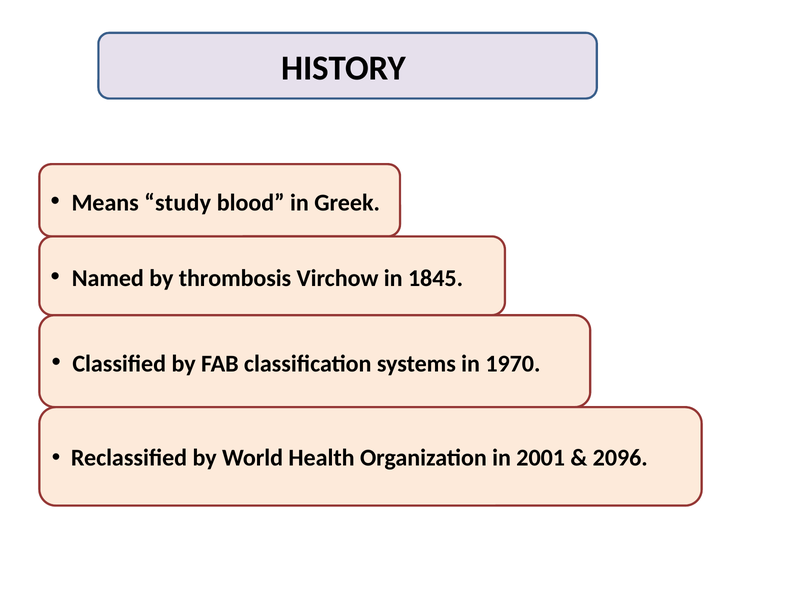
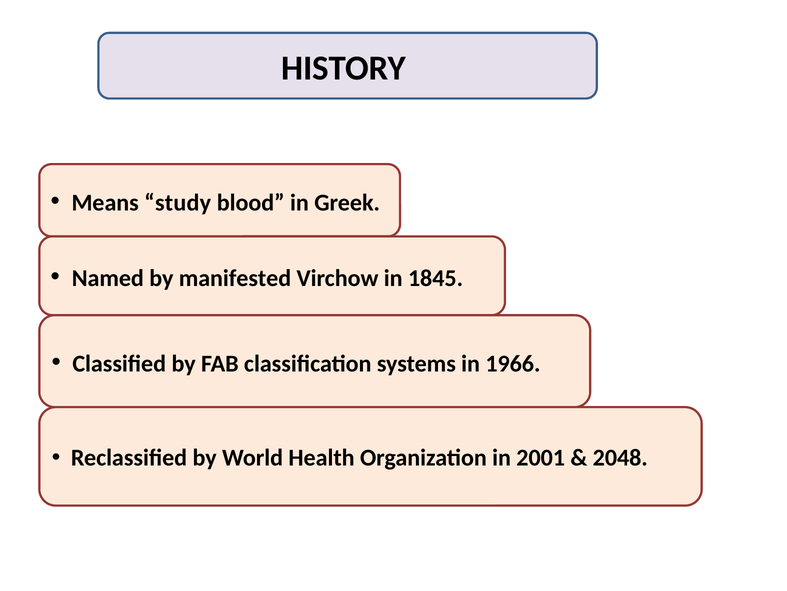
thrombosis: thrombosis -> manifested
1970: 1970 -> 1966
2096: 2096 -> 2048
